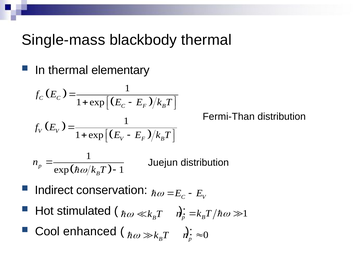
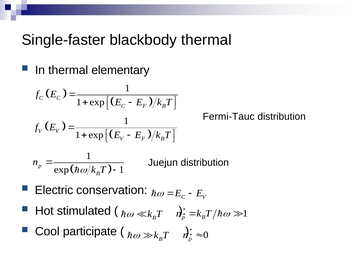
Single-mass: Single-mass -> Single-faster
Fermi-Than: Fermi-Than -> Fermi-Tauc
Indirect: Indirect -> Electric
enhanced: enhanced -> participate
